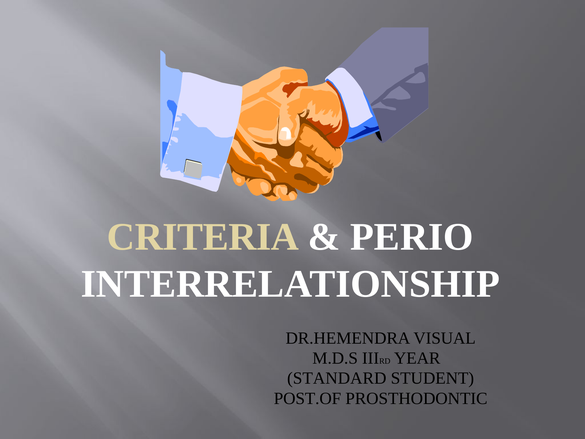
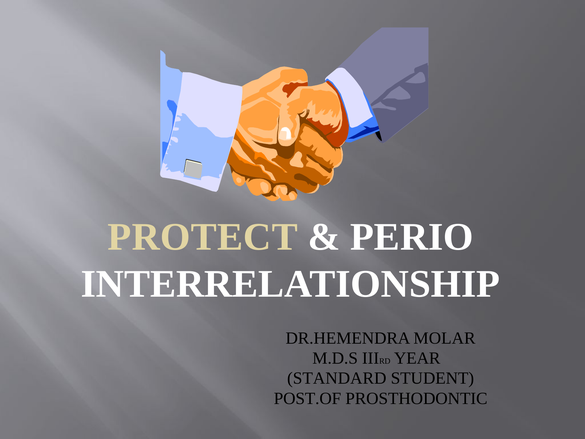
CRITERIA: CRITERIA -> PROTECT
VISUAL: VISUAL -> MOLAR
